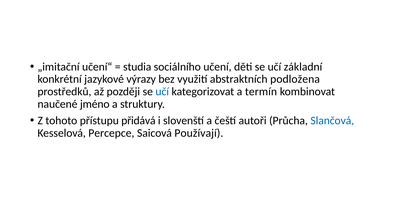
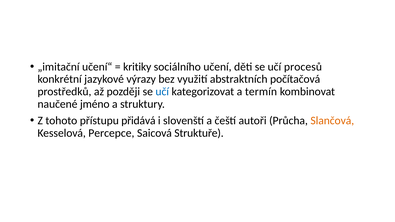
studia: studia -> kritiky
základní: základní -> procesů
podložena: podložena -> počítačová
Slančová colour: blue -> orange
Používají: Používají -> Struktuře
